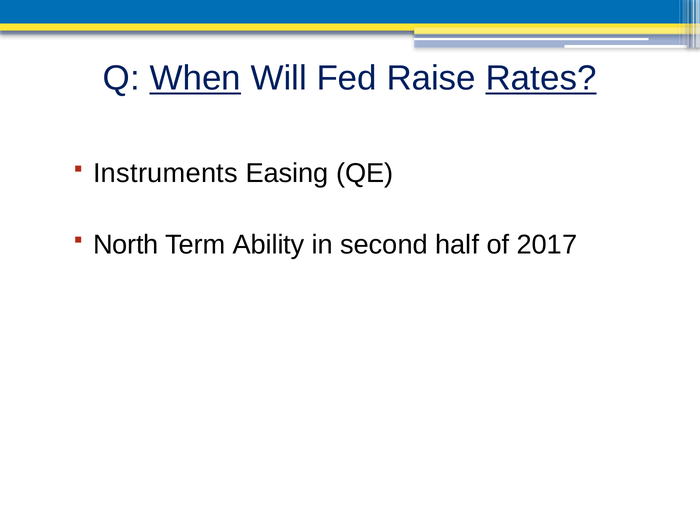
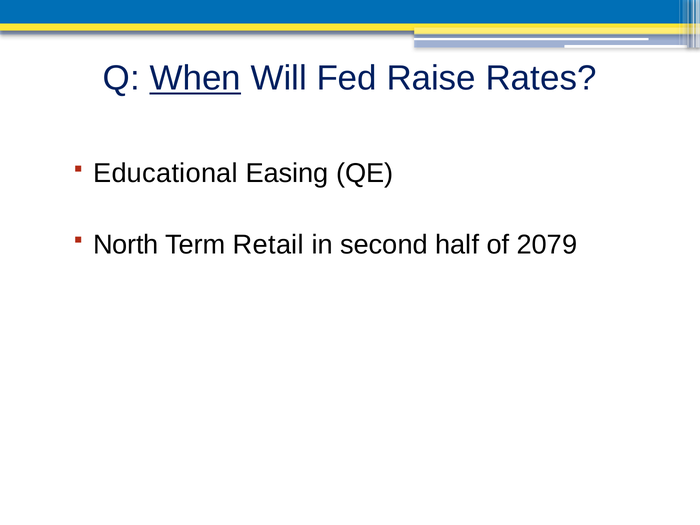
Rates underline: present -> none
Instruments: Instruments -> Educational
Ability: Ability -> Retail
2017: 2017 -> 2079
